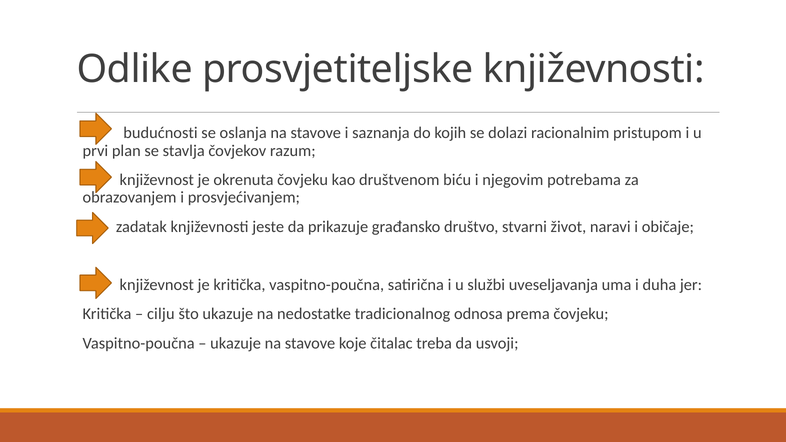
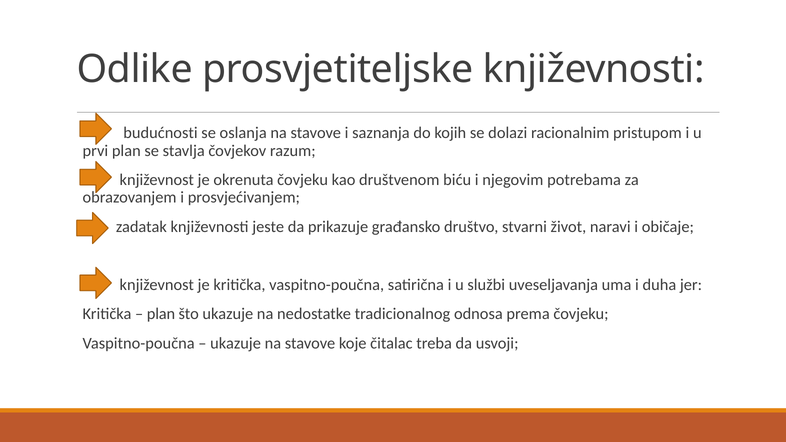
cilju at (161, 314): cilju -> plan
